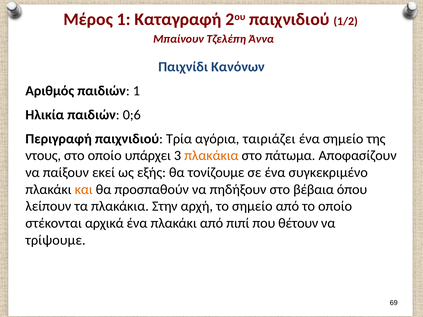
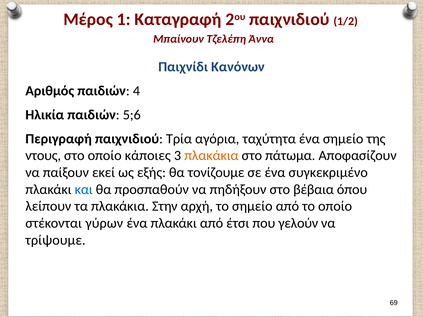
παιδιών 1: 1 -> 4
0;6: 0;6 -> 5;6
ταιριάζει: ταιριάζει -> ταχύτητα
υπάρχει: υπάρχει -> κάποιες
και colour: orange -> blue
αρχικά: αρχικά -> γύρων
πιπί: πιπί -> έτσι
θέτουν: θέτουν -> γελούν
